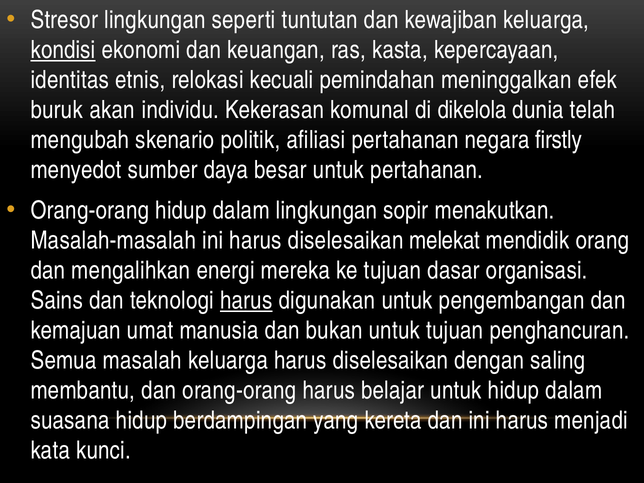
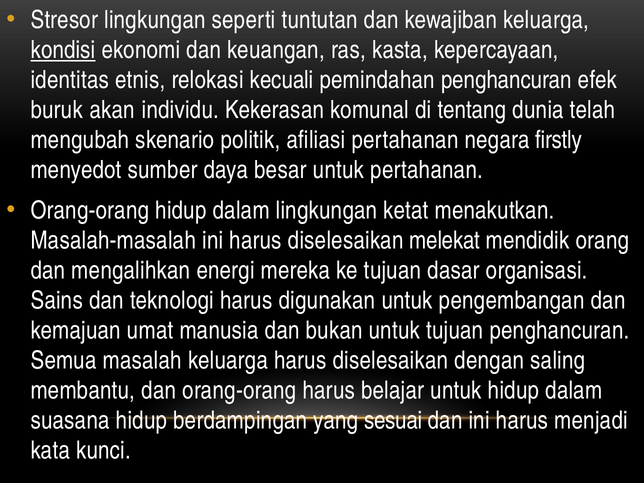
pemindahan meninggalkan: meninggalkan -> penghancuran
dikelola: dikelola -> tentang
sopir: sopir -> ketat
harus at (246, 300) underline: present -> none
kereta: kereta -> sesuai
